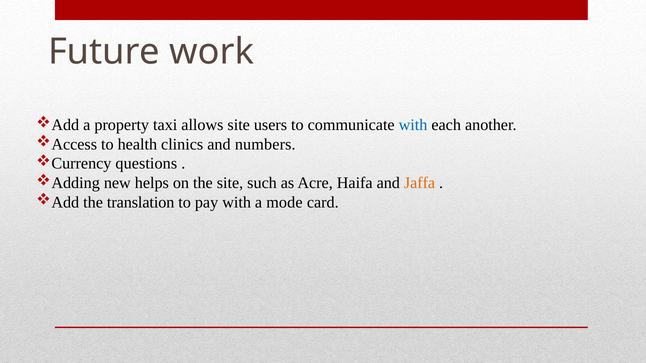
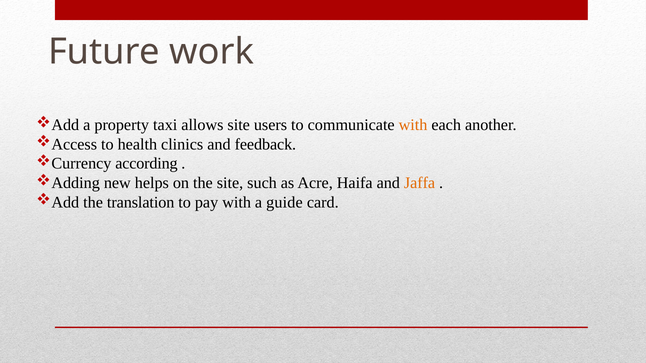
with at (413, 125) colour: blue -> orange
numbers: numbers -> feedback
questions: questions -> according
mode: mode -> guide
